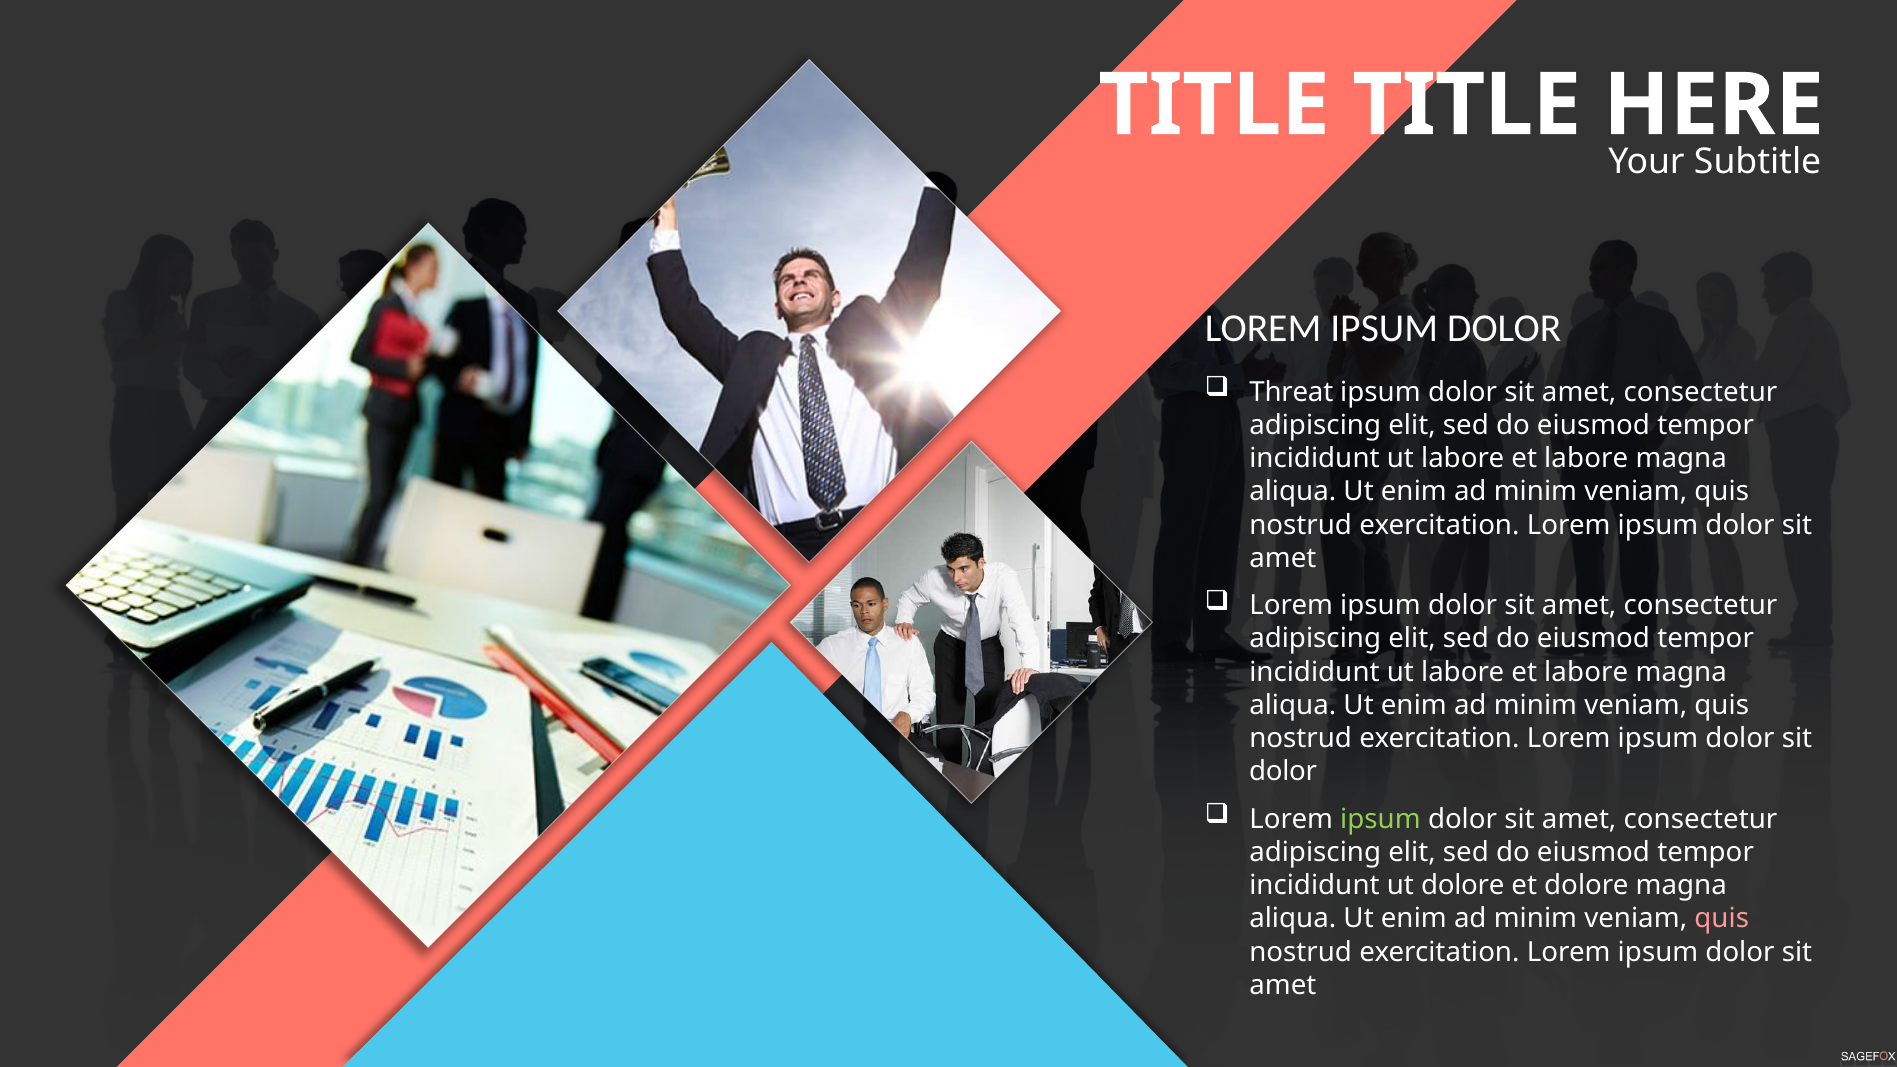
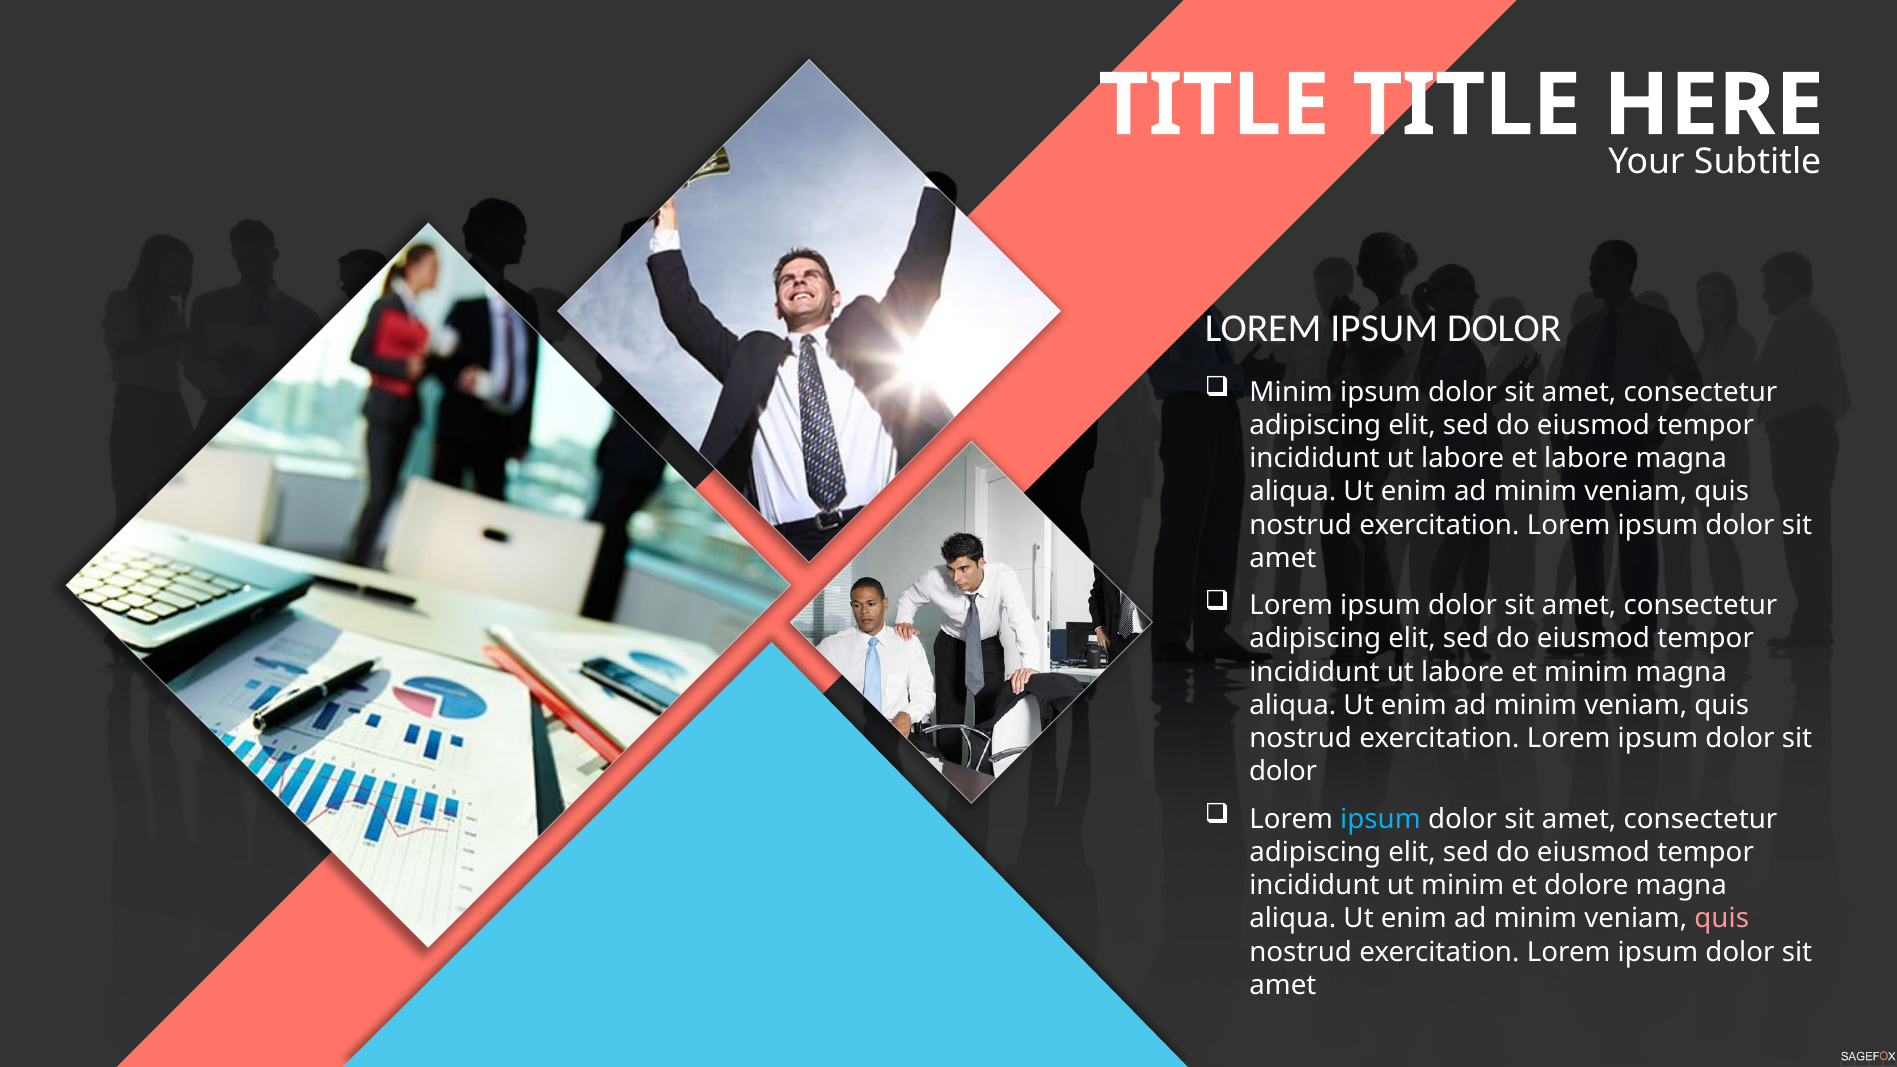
Threat at (1291, 392): Threat -> Minim
labore at (1586, 672): labore -> minim
ipsum at (1380, 819) colour: light green -> light blue
ut dolore: dolore -> minim
